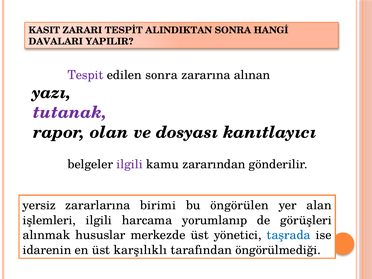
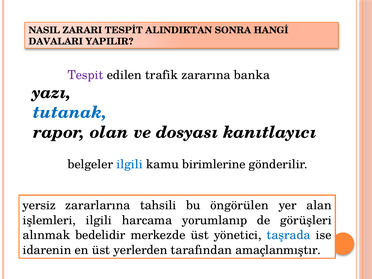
KASIT: KASIT -> NASIL
edilen sonra: sonra -> trafik
alınan: alınan -> banka
tutanak colour: purple -> blue
ilgili at (130, 164) colour: purple -> blue
zararından: zararından -> birimlerine
birimi: birimi -> tahsili
hususlar: hususlar -> bedelidir
karşılıklı: karşılıklı -> yerlerden
öngörülmediği: öngörülmediği -> amaçlanmıştır
